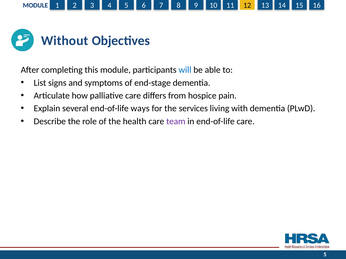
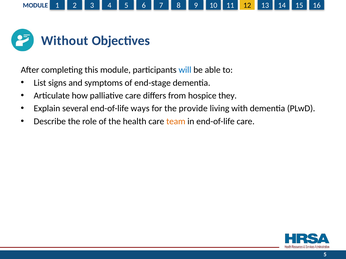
pain: pain -> they
services: services -> provide
team colour: purple -> orange
